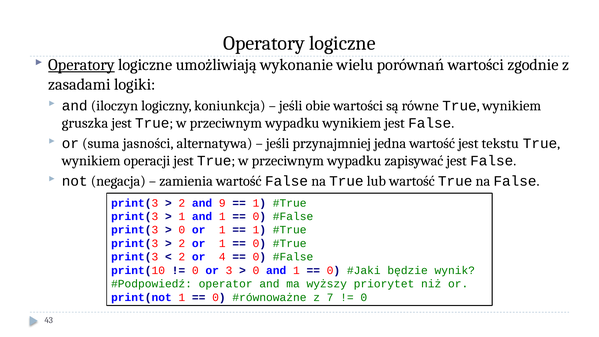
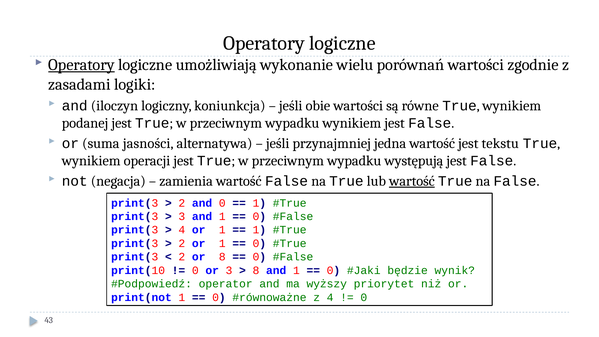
gruszka: gruszka -> podanej
zapisywać: zapisywać -> występują
wartość at (412, 181) underline: none -> present
and 9: 9 -> 0
1 at (182, 216): 1 -> 3
0 at (182, 230): 0 -> 4
or 4: 4 -> 8
0 at (256, 270): 0 -> 8
z 7: 7 -> 4
